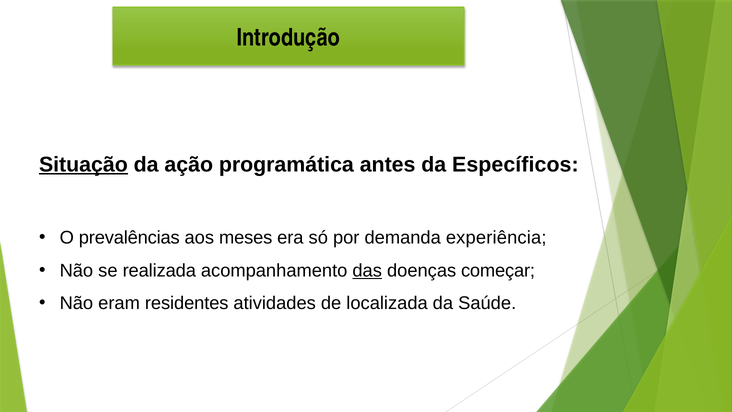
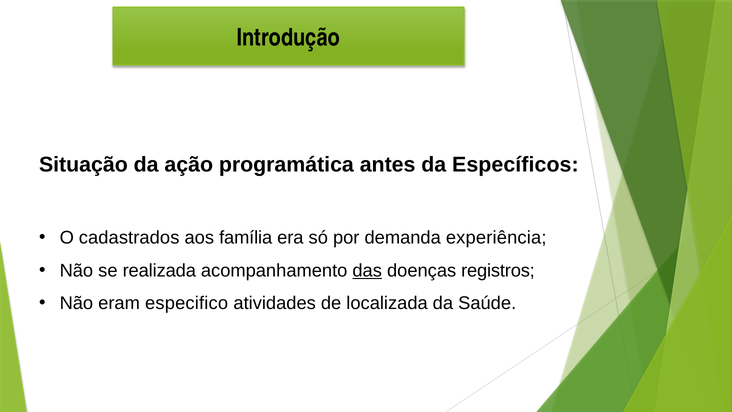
Situação underline: present -> none
prevalências: prevalências -> cadastrados
meses: meses -> família
começar: começar -> registros
residentes: residentes -> especifico
